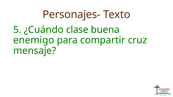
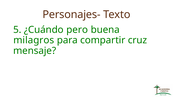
clase: clase -> pero
enemigo: enemigo -> milagros
